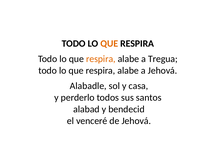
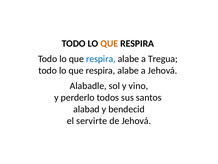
respira at (101, 59) colour: orange -> blue
casa: casa -> vino
venceré: venceré -> servirte
